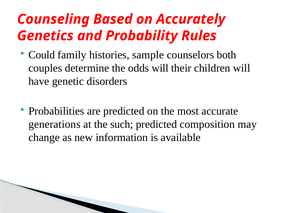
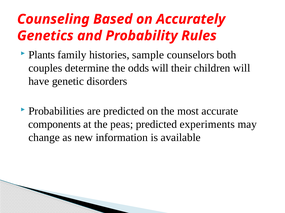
Could: Could -> Plants
generations: generations -> components
such: such -> peas
composition: composition -> experiments
